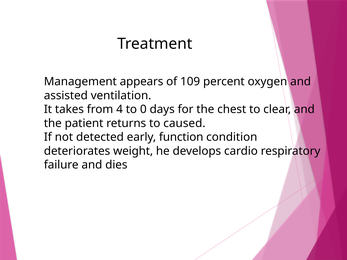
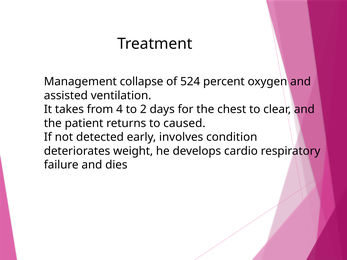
appears: appears -> collapse
109: 109 -> 524
0: 0 -> 2
function: function -> involves
